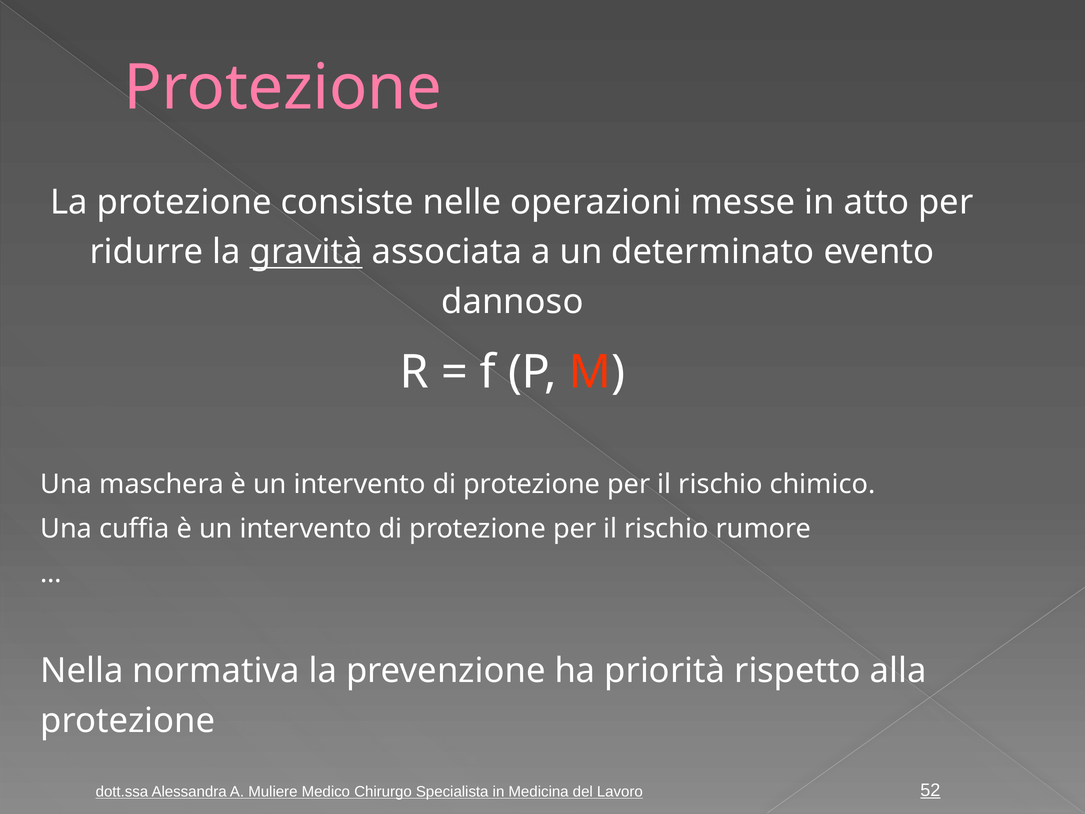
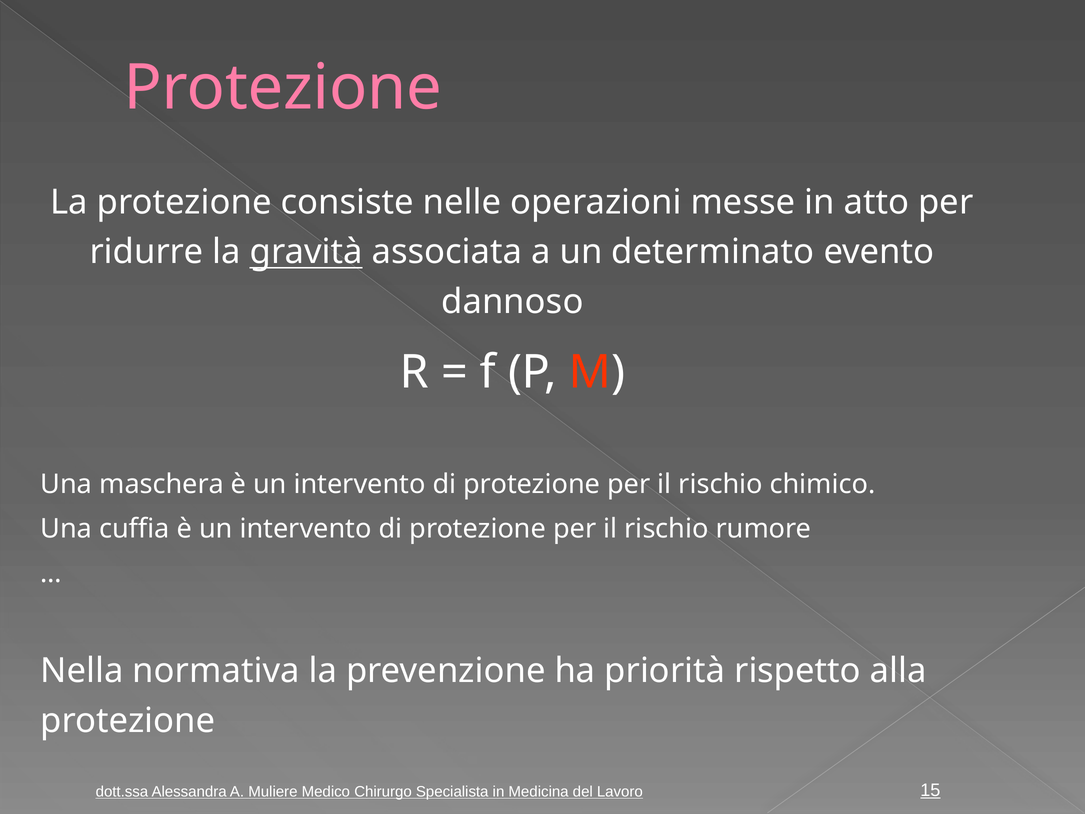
52: 52 -> 15
